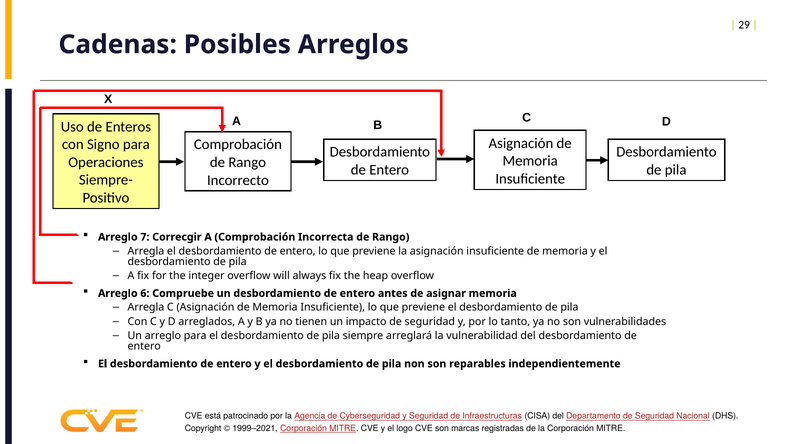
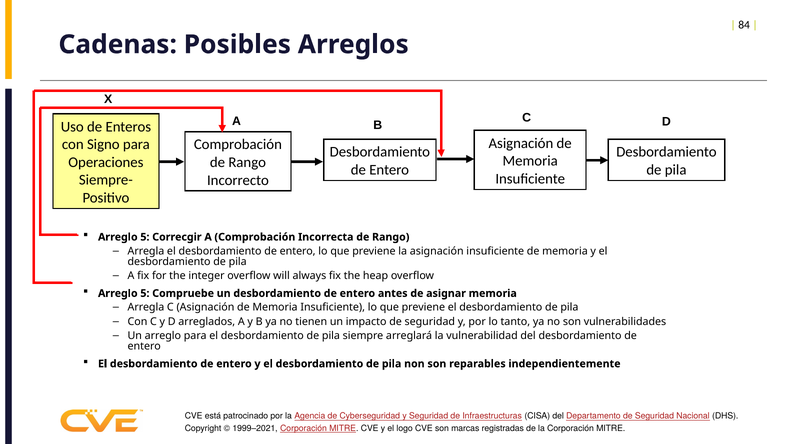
29: 29 -> 84
7 at (145, 237): 7 -> 5
6 at (145, 293): 6 -> 5
